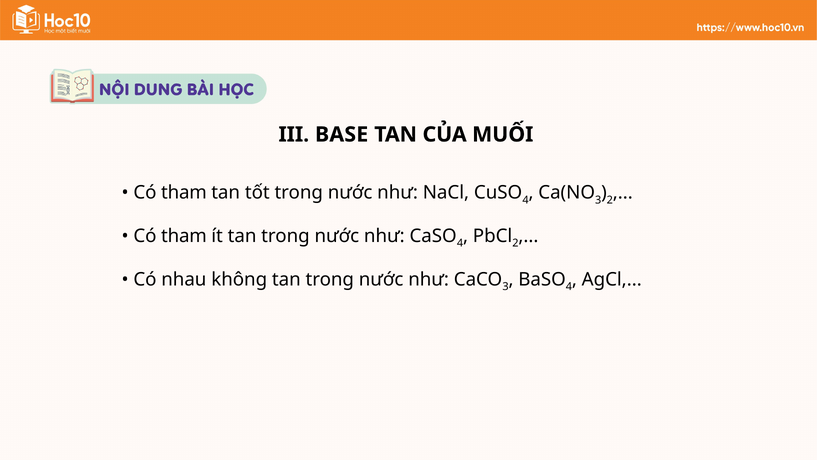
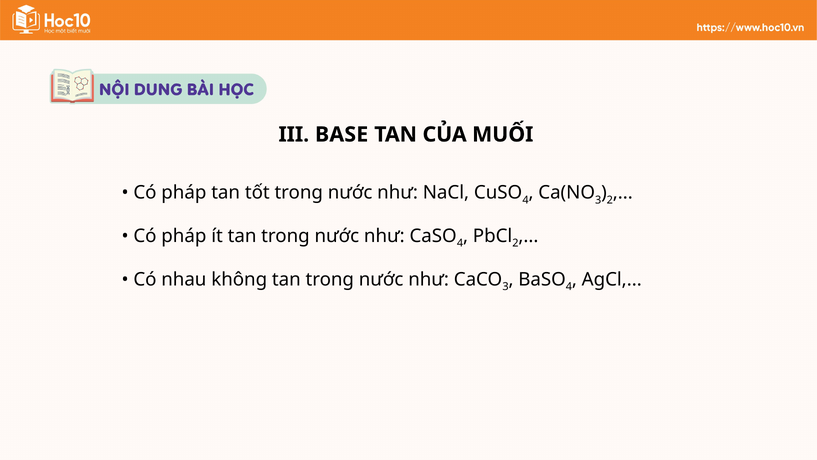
tham at (184, 192): tham -> pháp
tham at (184, 236): tham -> pháp
